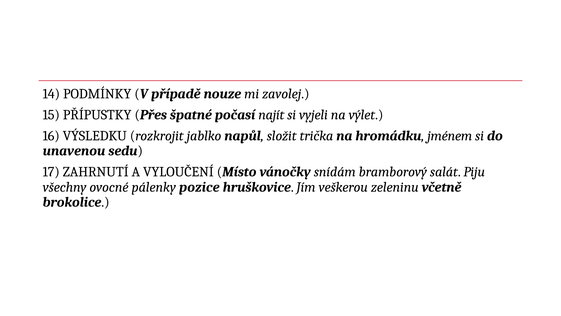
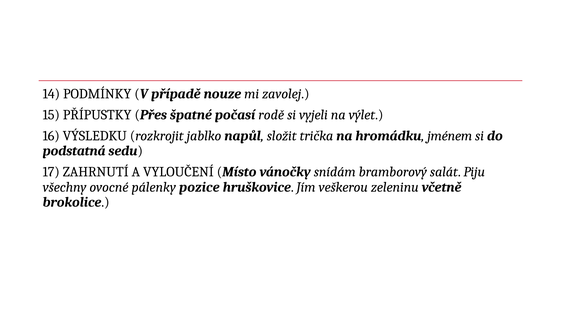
najít: najít -> rodě
unavenou: unavenou -> podstatná
